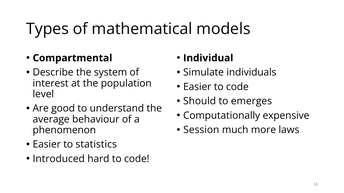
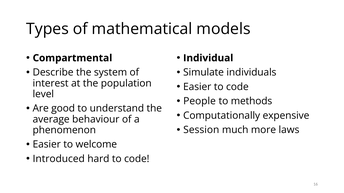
Should: Should -> People
emerges: emerges -> methods
statistics: statistics -> welcome
